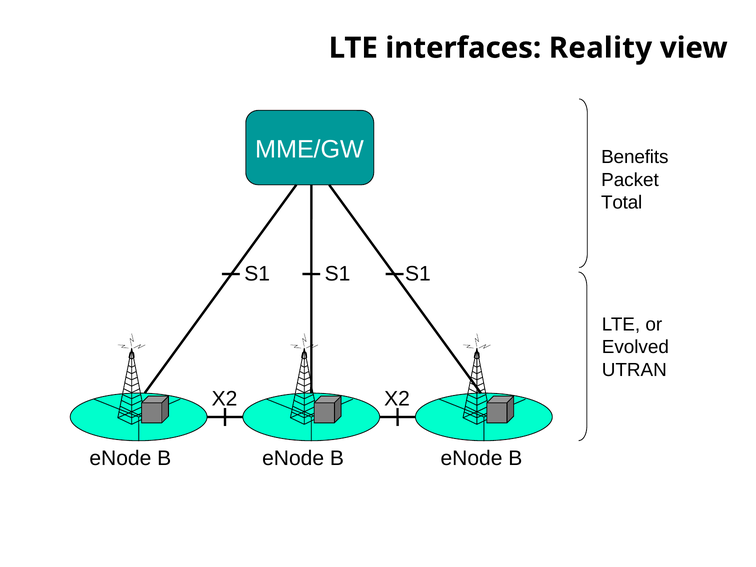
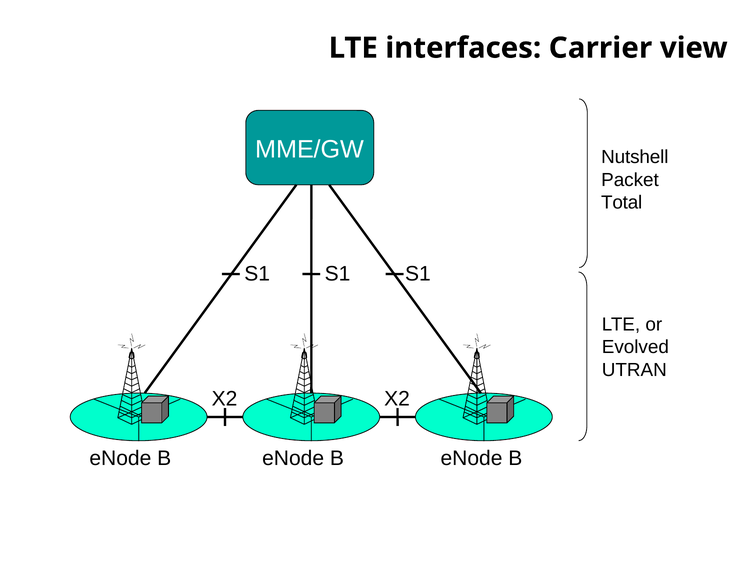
Reality: Reality -> Carrier
Benefits: Benefits -> Nutshell
